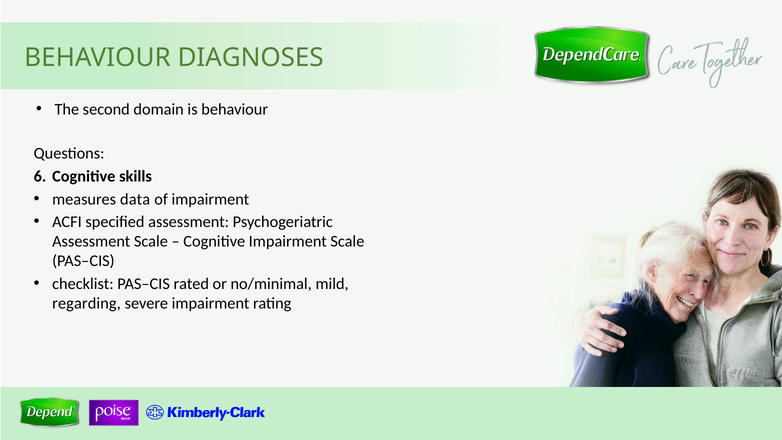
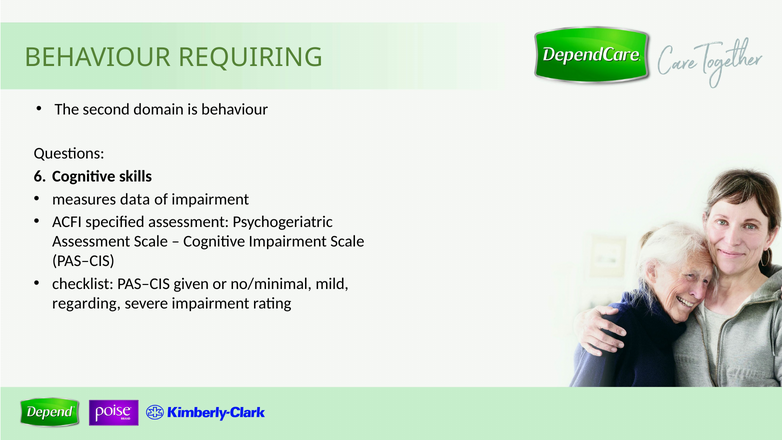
DIAGNOSES: DIAGNOSES -> REQUIRING
rated: rated -> given
